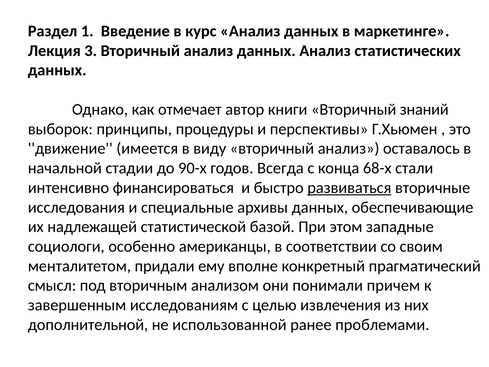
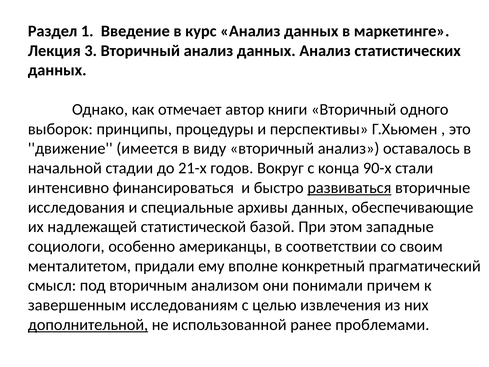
знаний: знаний -> одного
90-х: 90-х -> 21-х
Всегда: Всегда -> Вокруг
68-х: 68-х -> 90-х
дополнительной underline: none -> present
